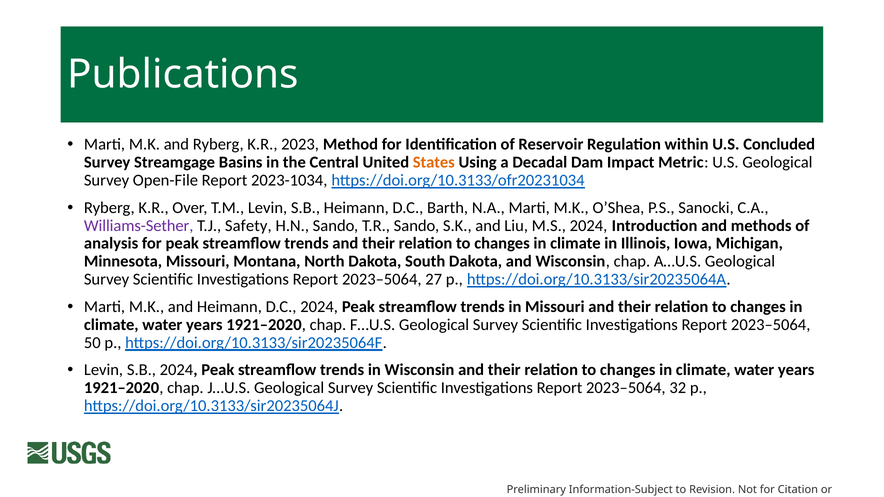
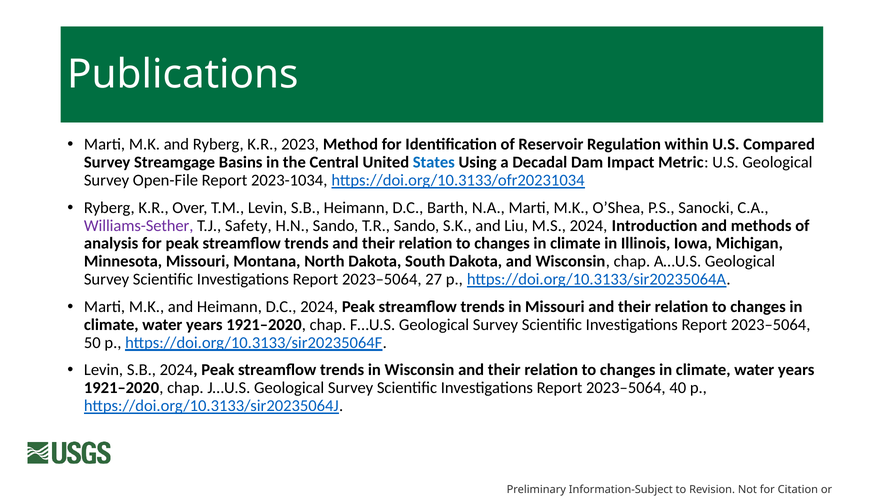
Concluded: Concluded -> Compared
States colour: orange -> blue
32: 32 -> 40
